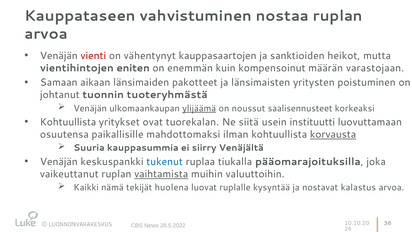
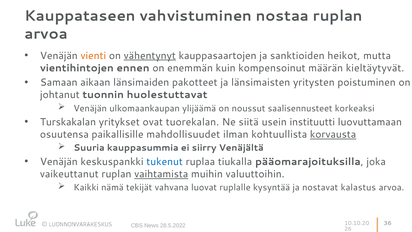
vienti colour: red -> orange
vähentynyt underline: none -> present
eniten: eniten -> ennen
varastojaan: varastojaan -> kieltäytyvät
tuoteryhmästä: tuoteryhmästä -> huolestuttavat
ylijäämä underline: present -> none
Kohtuullista at (68, 122): Kohtuullista -> Turskakalan
mahdottomaksi: mahdottomaksi -> mahdollisuudet
huolena: huolena -> vahvana
